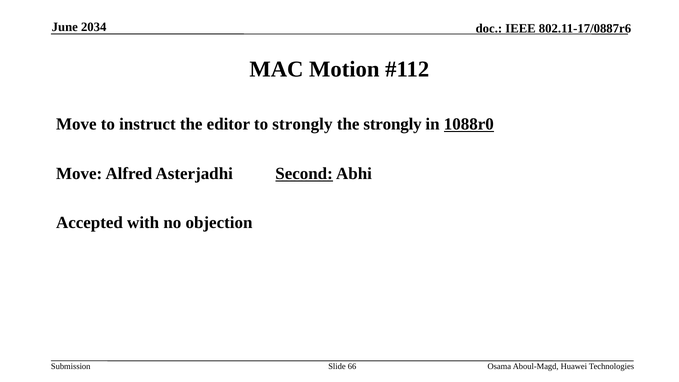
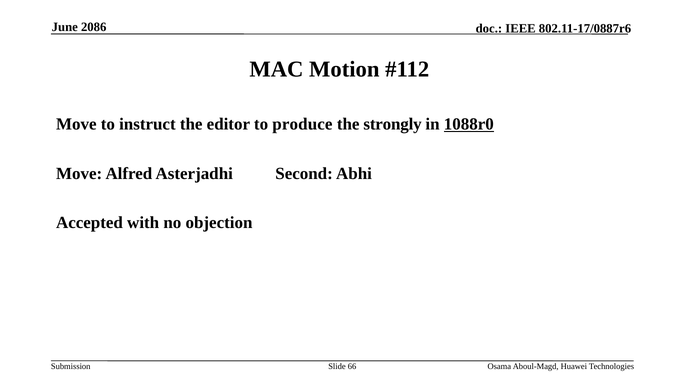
2034: 2034 -> 2086
to strongly: strongly -> produce
Second underline: present -> none
